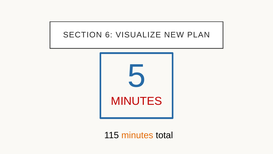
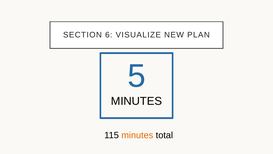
MINUTES at (136, 101) colour: red -> black
